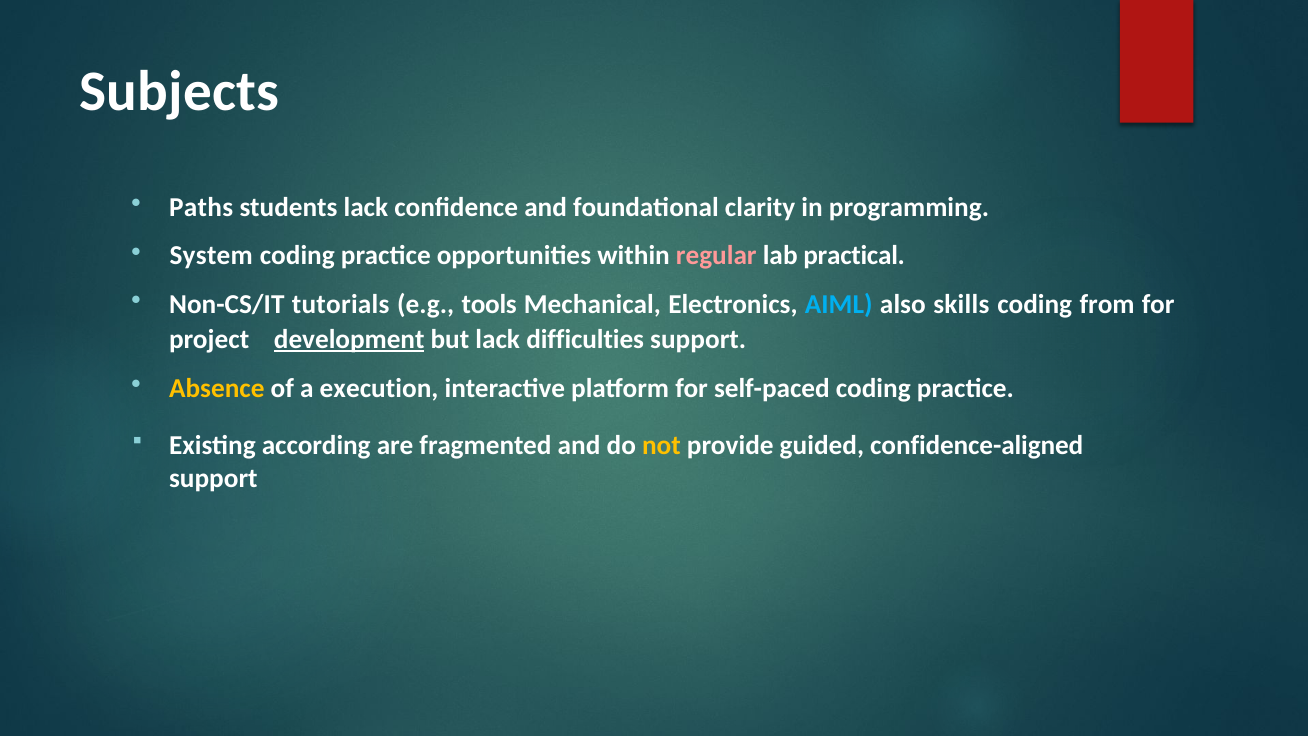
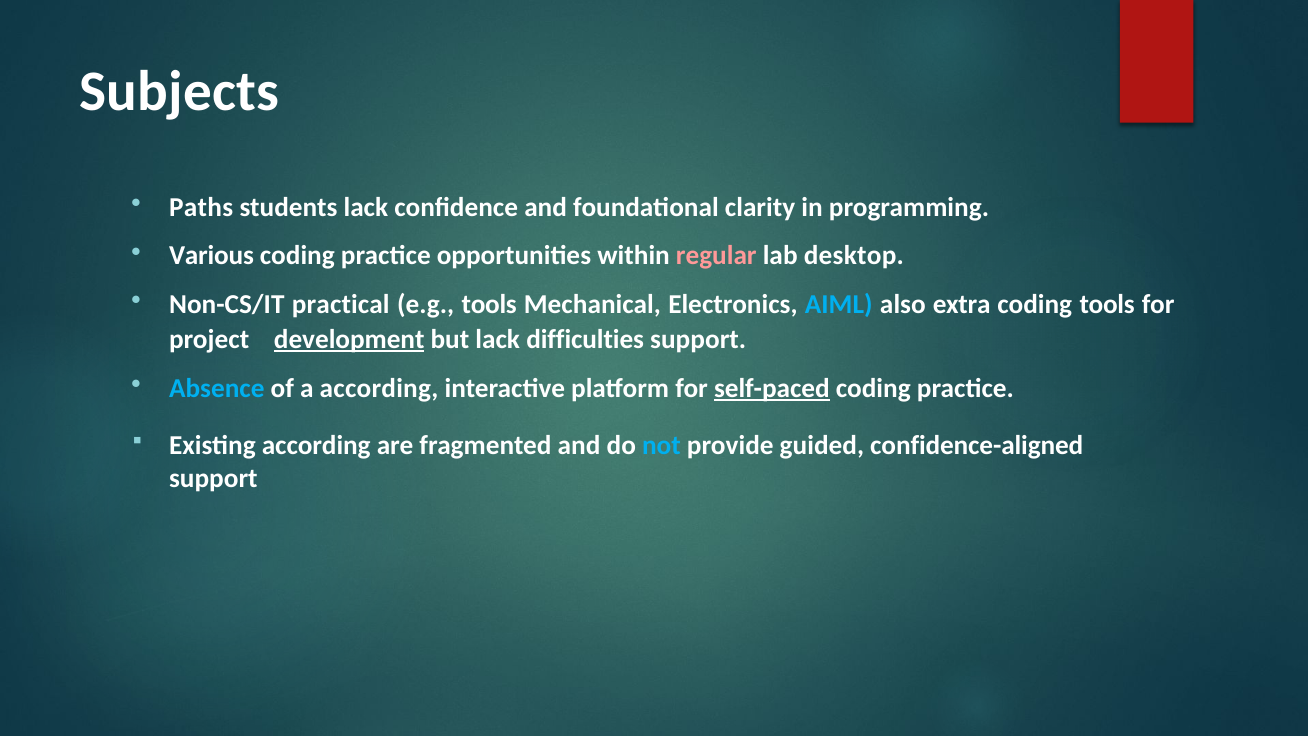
System: System -> Various
practical: practical -> desktop
tutorials: tutorials -> practical
skills: skills -> extra
coding from: from -> tools
Absence colour: yellow -> light blue
a execution: execution -> according
self-paced underline: none -> present
not colour: yellow -> light blue
